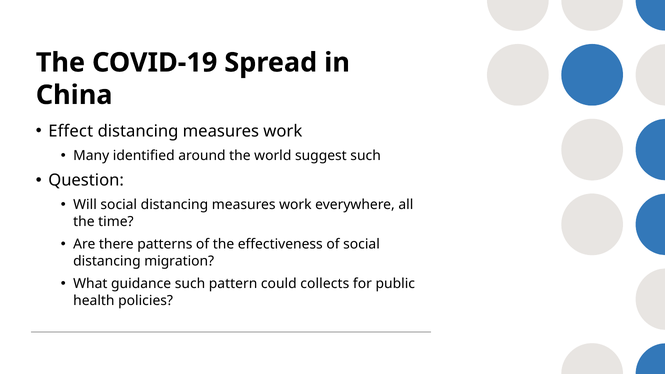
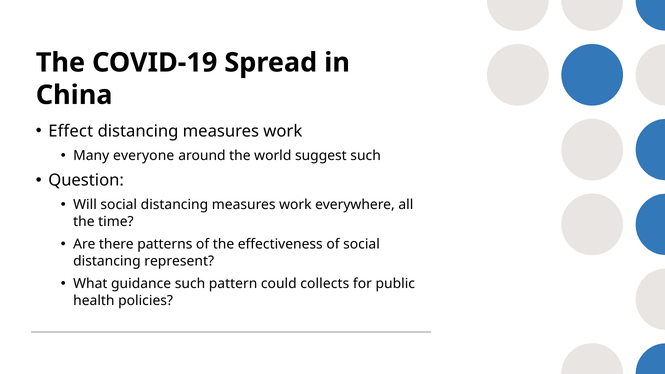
identified: identified -> everyone
migration: migration -> represent
